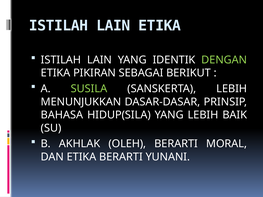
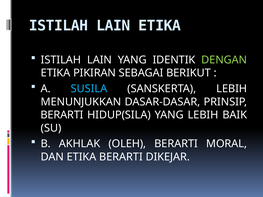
SUSILA colour: light green -> light blue
BAHASA at (62, 115): BAHASA -> BERARTI
YUNANI: YUNANI -> DIKEJAR
